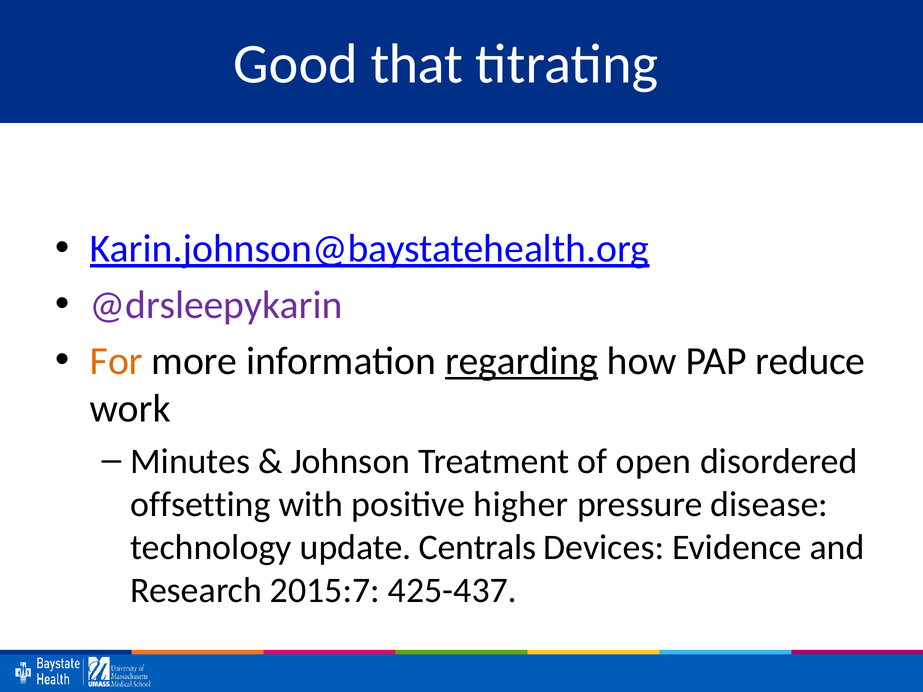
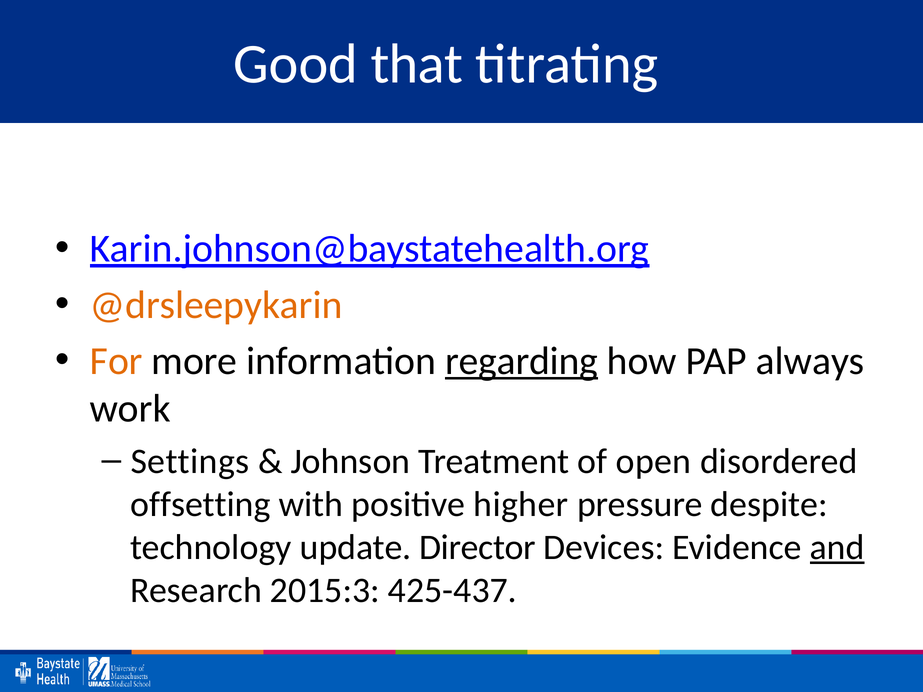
@drsleepykarin colour: purple -> orange
reduce: reduce -> always
Minutes: Minutes -> Settings
disease: disease -> despite
Centrals: Centrals -> Director
and underline: none -> present
2015:7: 2015:7 -> 2015:3
